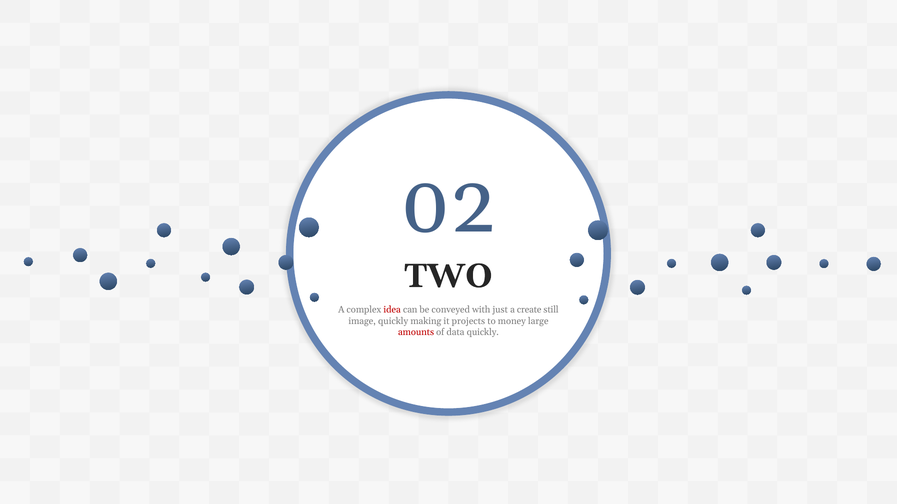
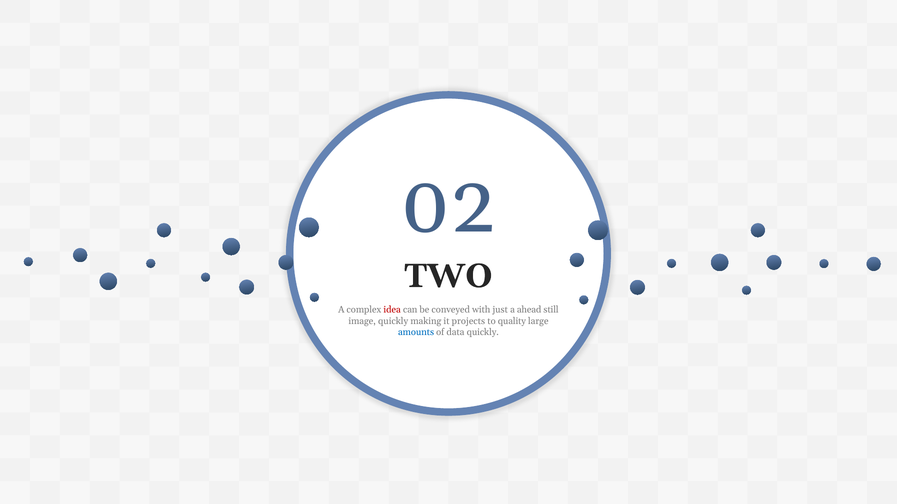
create: create -> ahead
money: money -> quality
amounts colour: red -> blue
